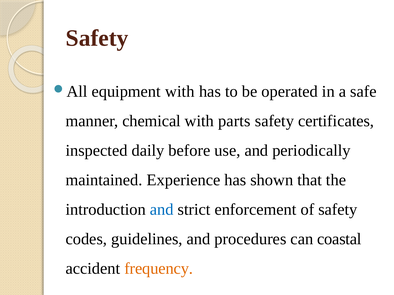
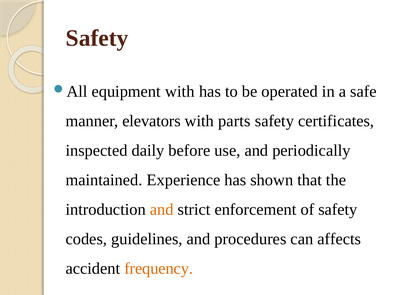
chemical: chemical -> elevators
and at (162, 210) colour: blue -> orange
coastal: coastal -> affects
